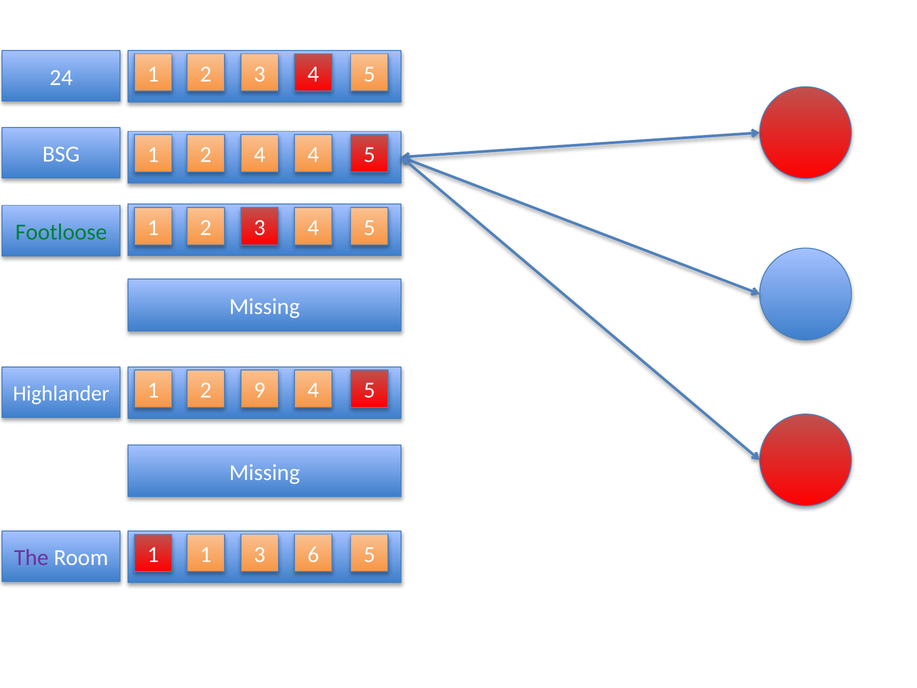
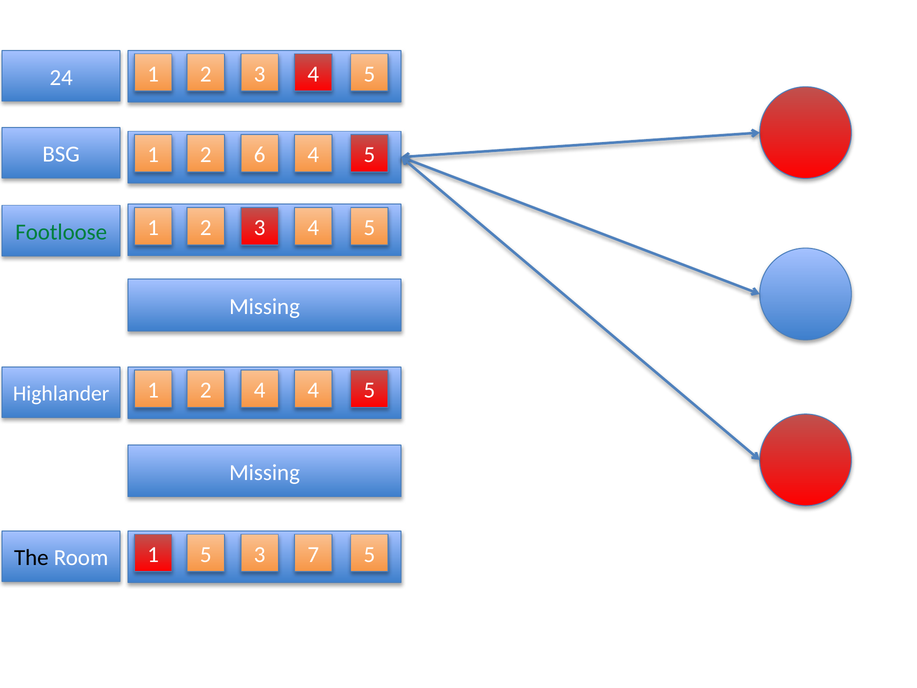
2 4: 4 -> 6
2 9: 9 -> 4
1 1: 1 -> 5
6: 6 -> 7
The colour: purple -> black
